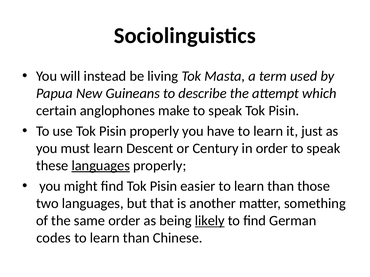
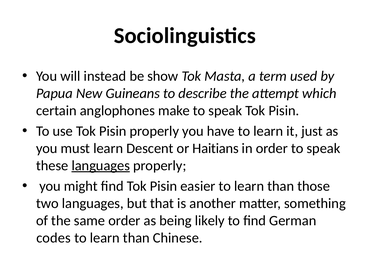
living: living -> show
Century: Century -> Haitians
likely underline: present -> none
